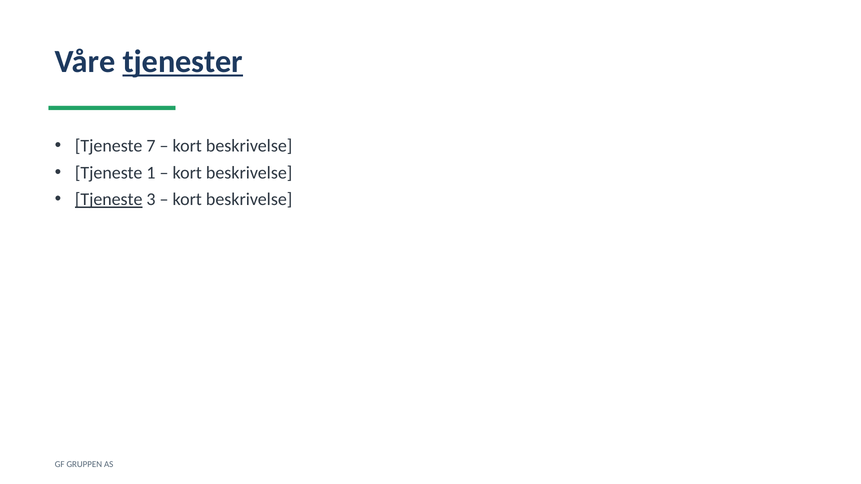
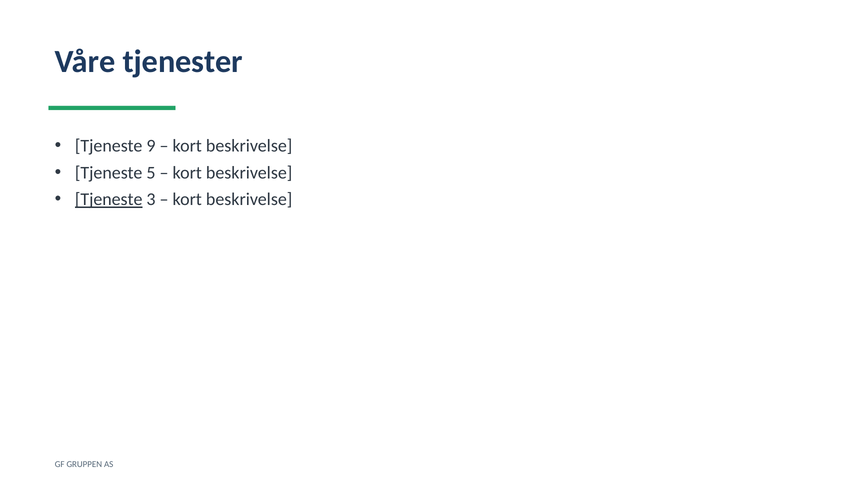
tjenester underline: present -> none
7: 7 -> 9
1: 1 -> 5
